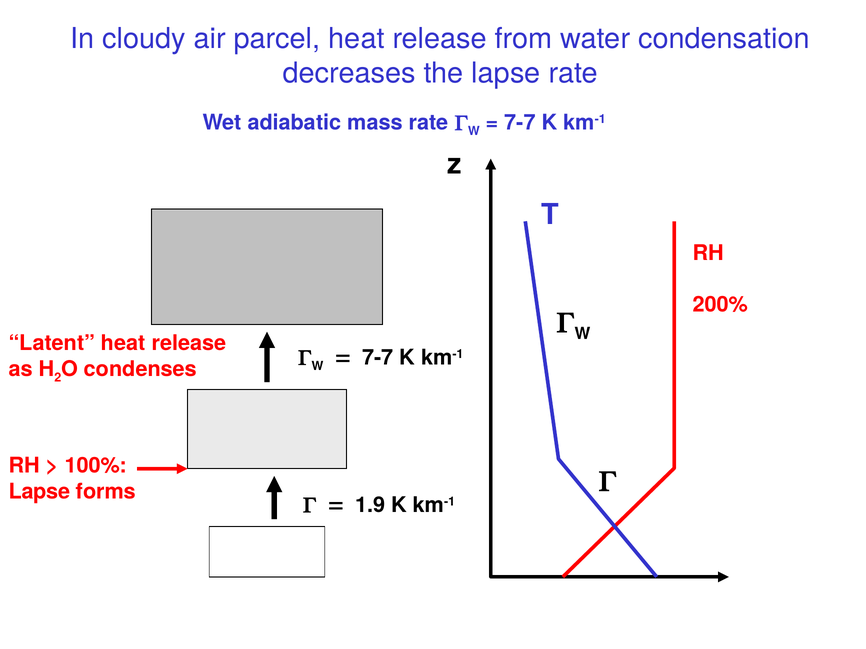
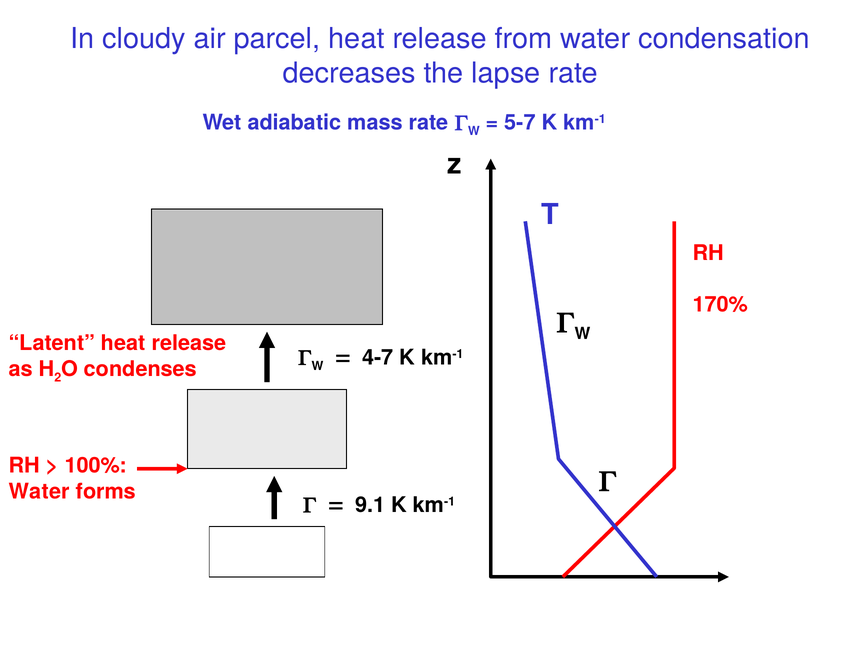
7-7 at (520, 123): 7-7 -> 5-7
200%: 200% -> 170%
7-7 at (378, 358): 7-7 -> 4-7
Lapse at (39, 492): Lapse -> Water
1.9: 1.9 -> 9.1
